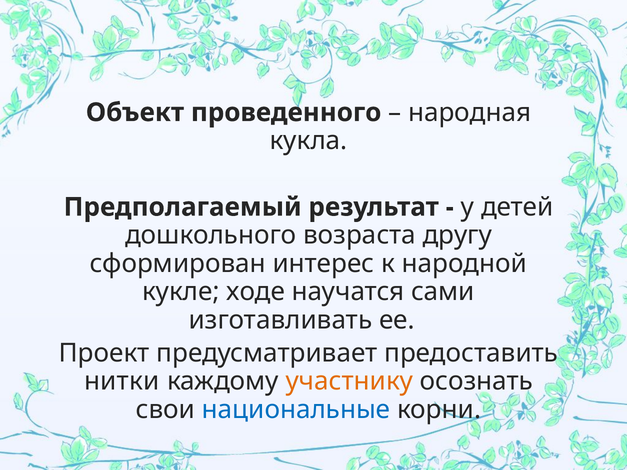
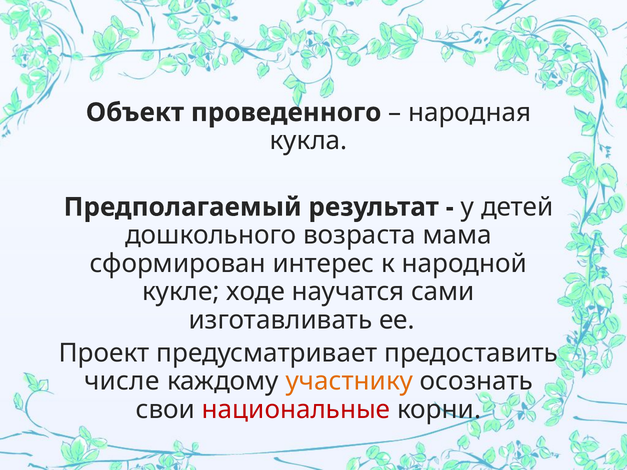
другу: другу -> мама
нитки: нитки -> числе
национальные colour: blue -> red
